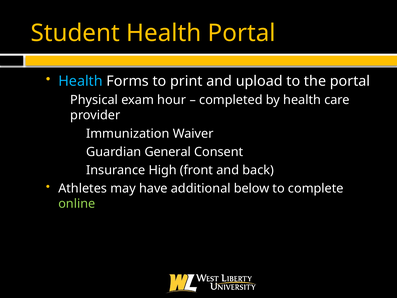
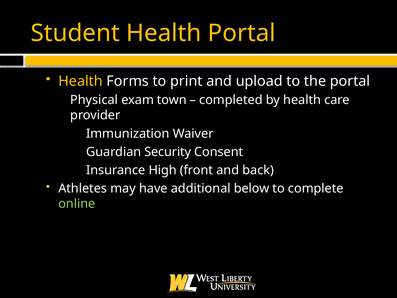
Health at (81, 81) colour: light blue -> yellow
hour: hour -> town
General: General -> Security
